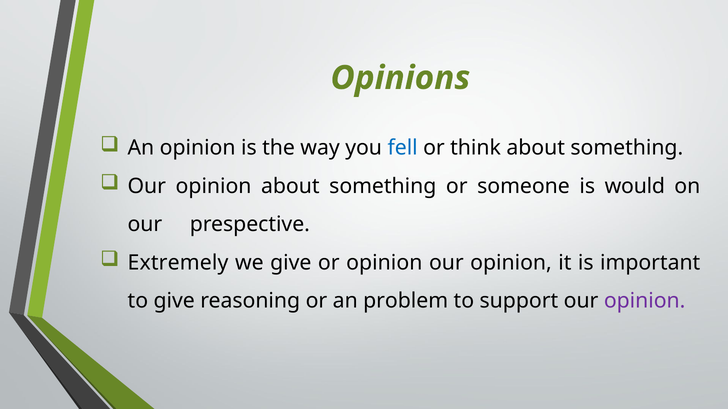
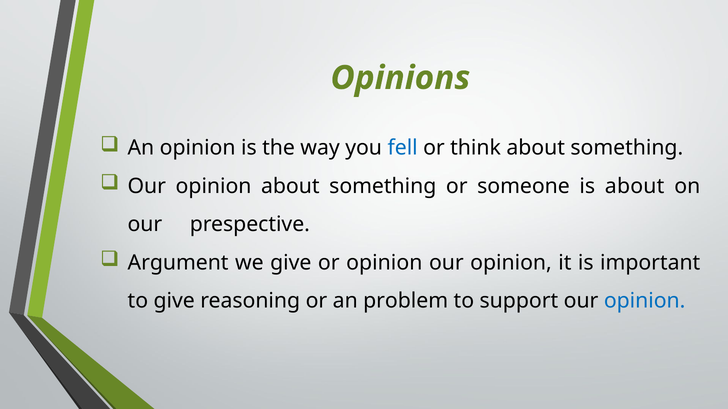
is would: would -> about
Extremely: Extremely -> Argument
opinion at (645, 301) colour: purple -> blue
